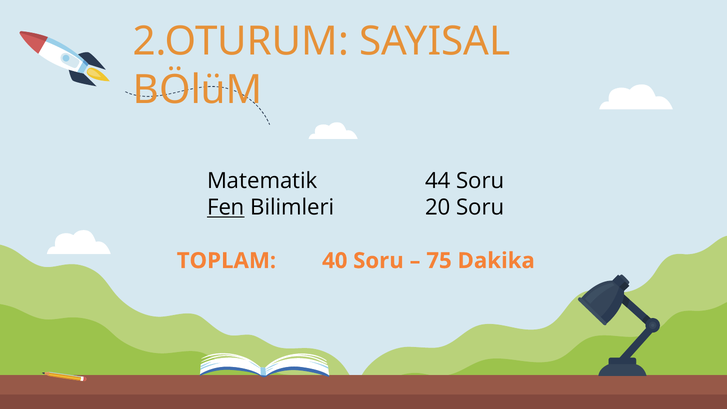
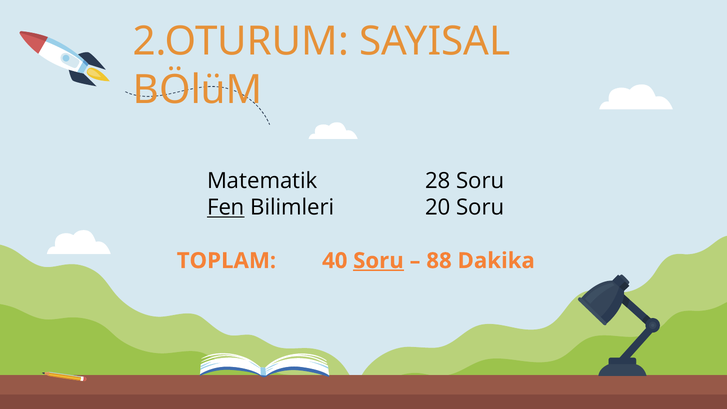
44: 44 -> 28
Soru at (378, 261) underline: none -> present
75: 75 -> 88
